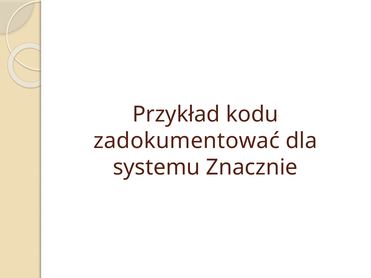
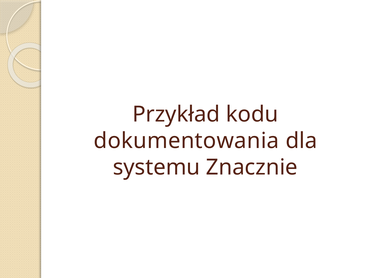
zadokumentować: zadokumentować -> dokumentowania
